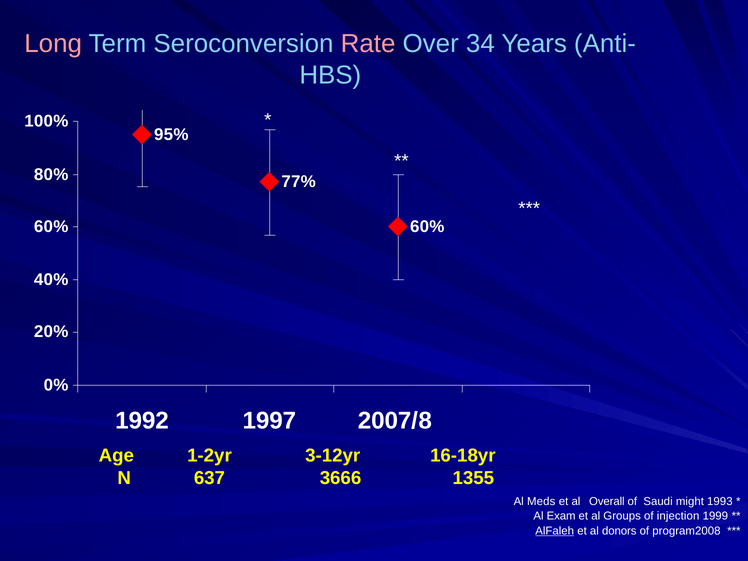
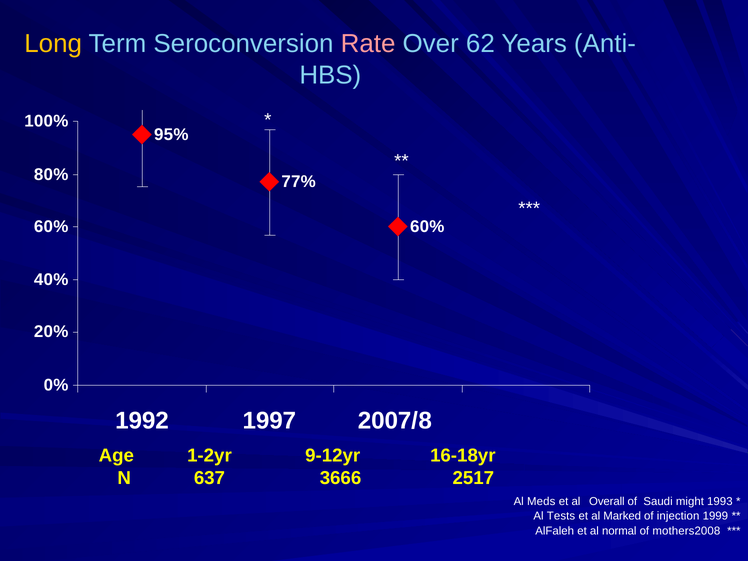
Long colour: pink -> yellow
34: 34 -> 62
3-12yr: 3-12yr -> 9-12yr
1355: 1355 -> 2517
Exam: Exam -> Tests
Groups: Groups -> Marked
AlFaleh underline: present -> none
donors: donors -> normal
program2008: program2008 -> mothers2008
